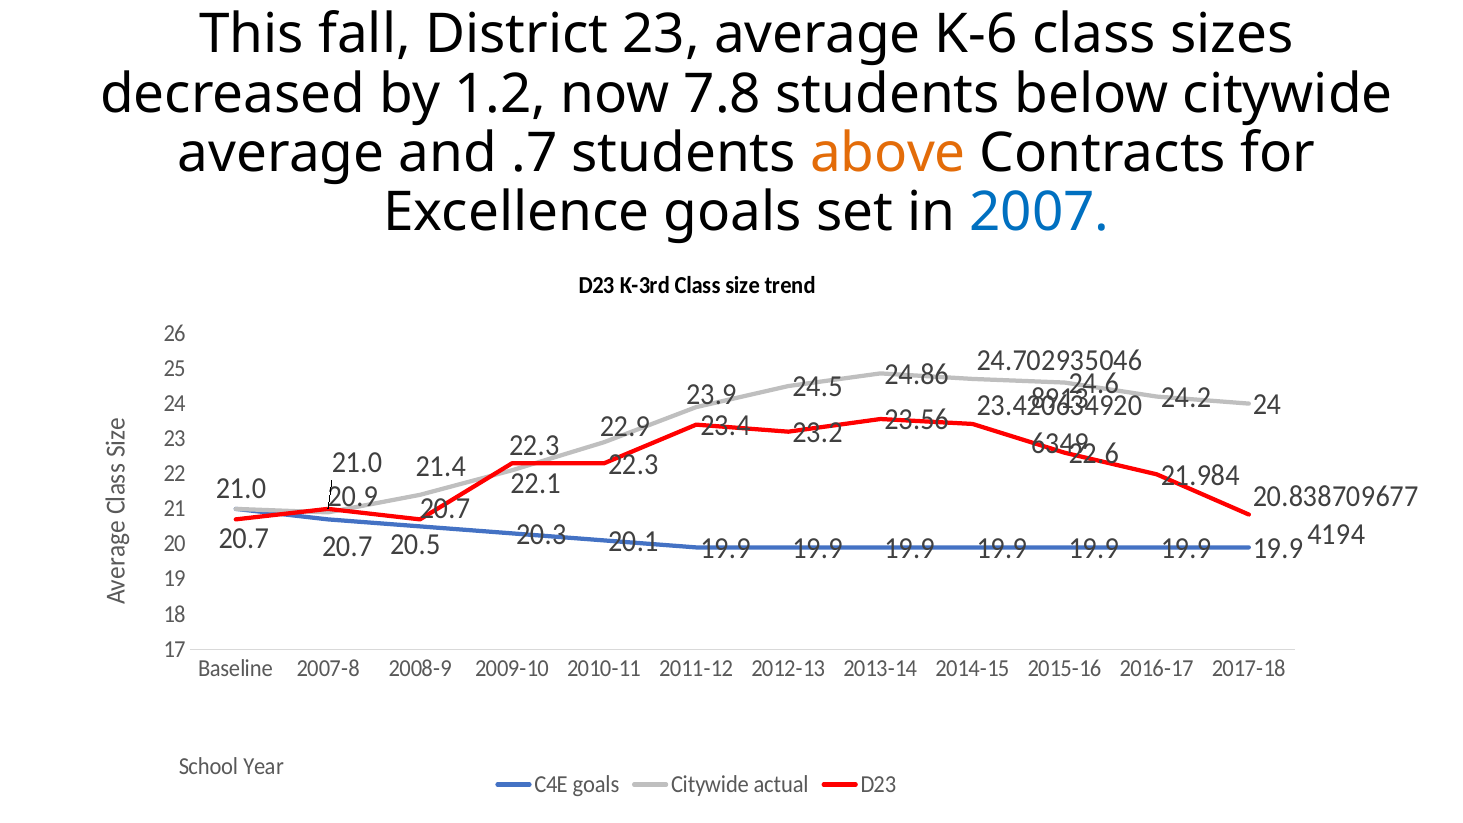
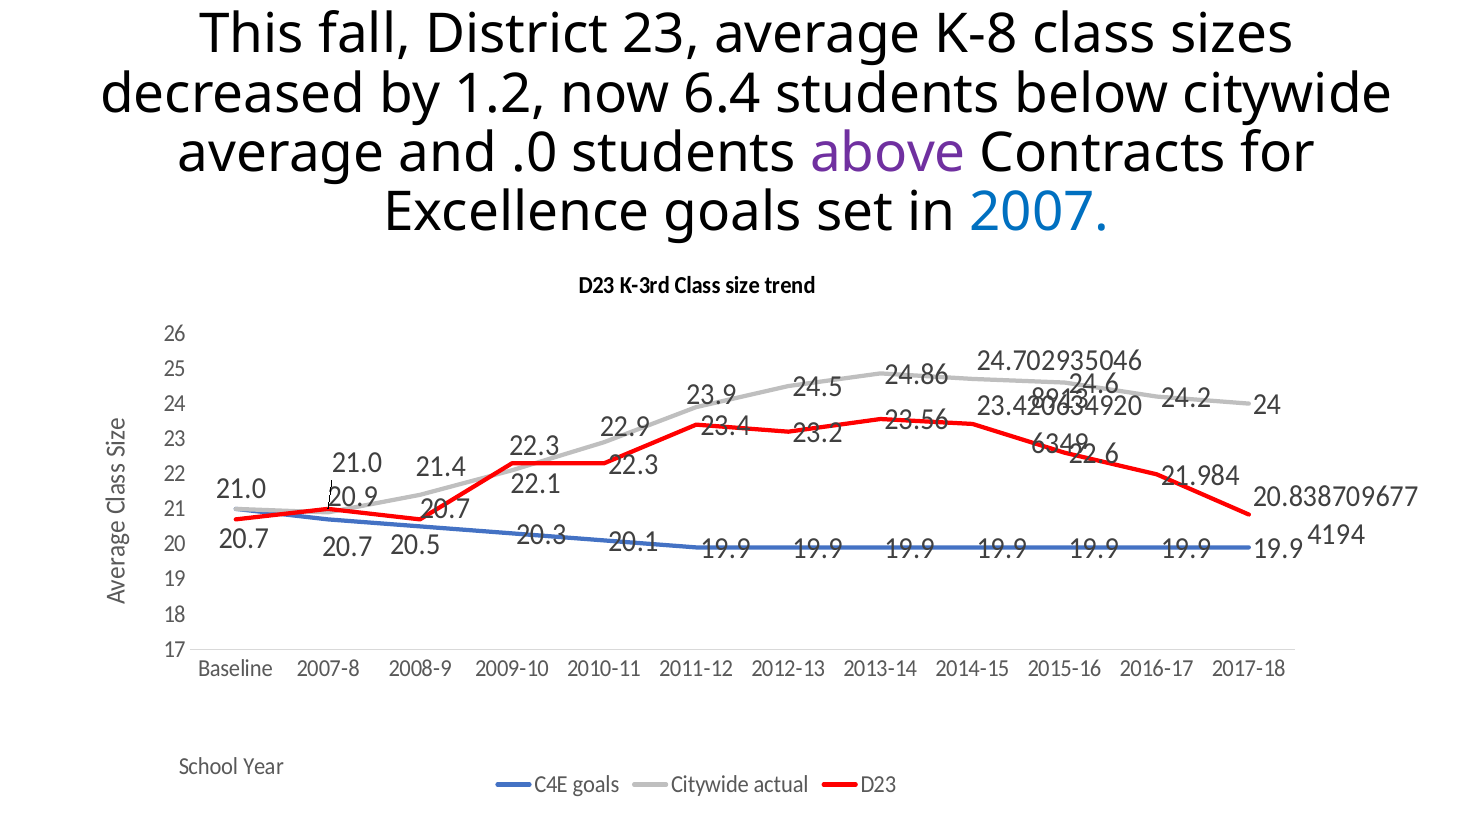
K-6: K-6 -> K-8
7.8: 7.8 -> 6.4
.7: .7 -> .0
above colour: orange -> purple
